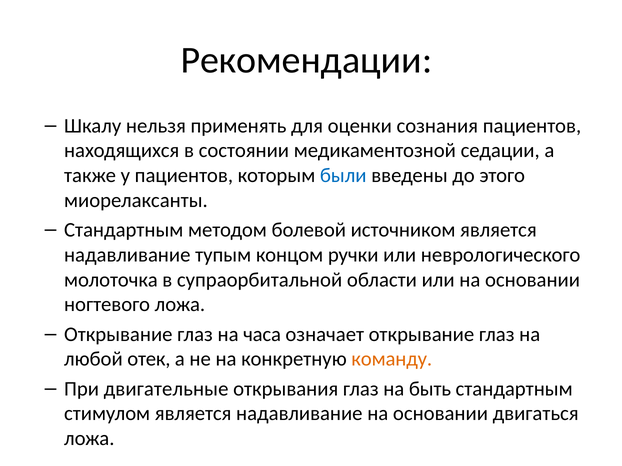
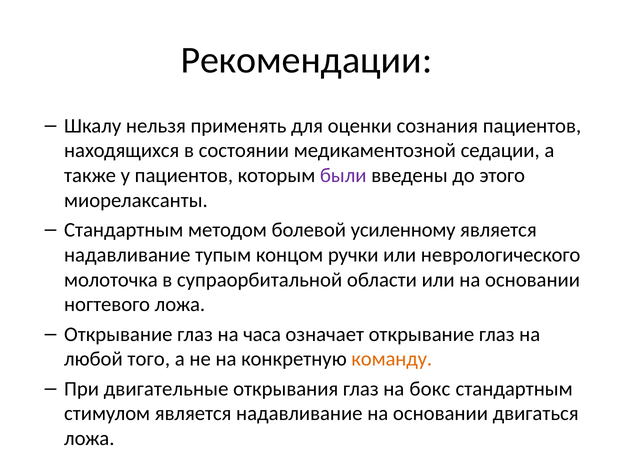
были colour: blue -> purple
источником: источником -> усиленному
отек: отек -> того
быть: быть -> бокс
